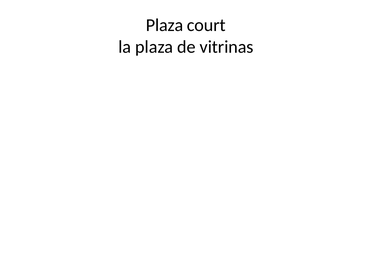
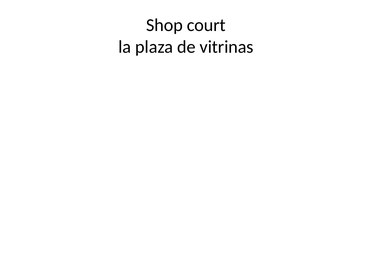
Plaza at (165, 25): Plaza -> Shop
